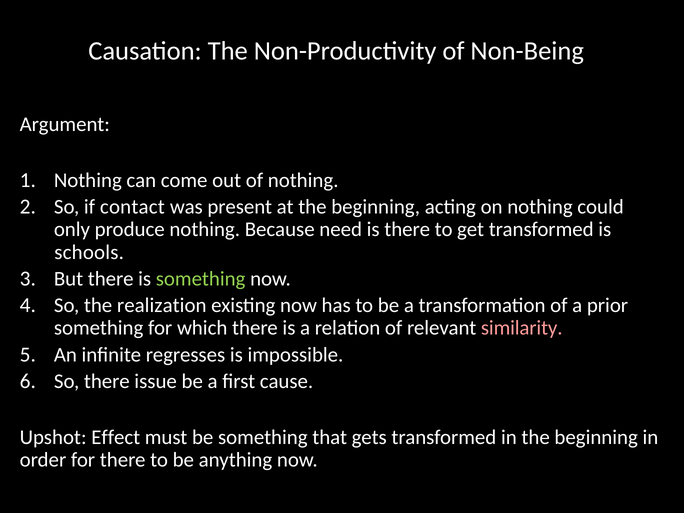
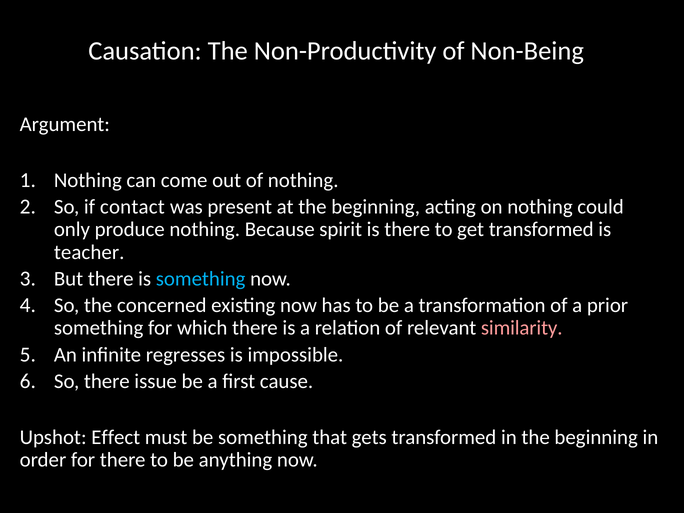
need: need -> spirit
schools: schools -> teacher
something at (201, 279) colour: light green -> light blue
realization: realization -> concerned
